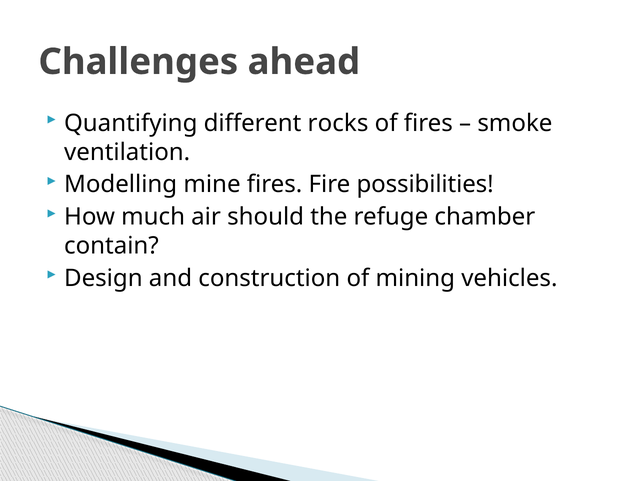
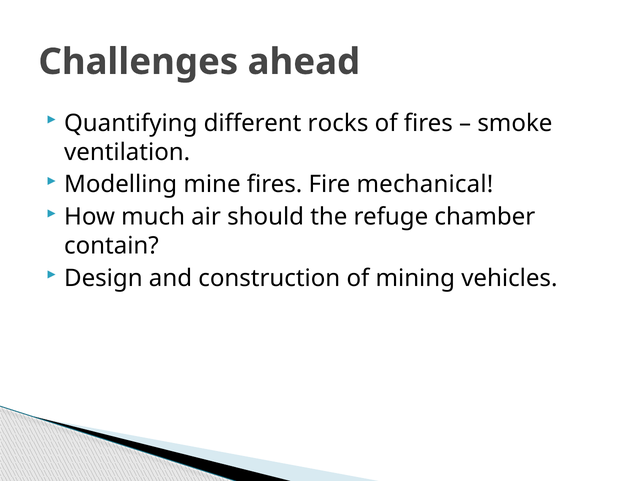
possibilities: possibilities -> mechanical
